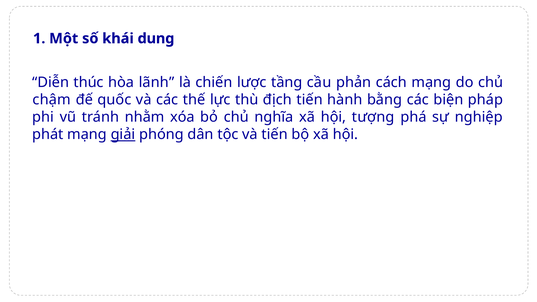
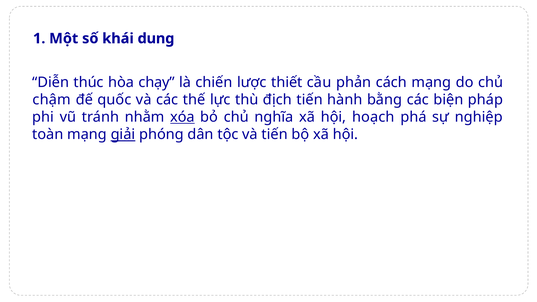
lãnh: lãnh -> chạy
tầng: tầng -> thiết
xóa underline: none -> present
tượng: tượng -> hoạch
phát: phát -> toàn
